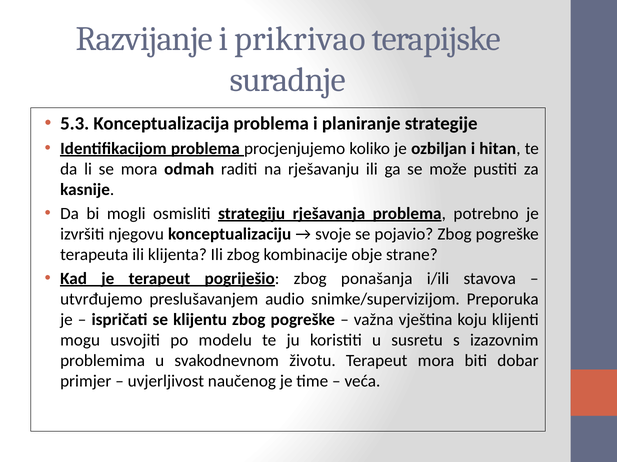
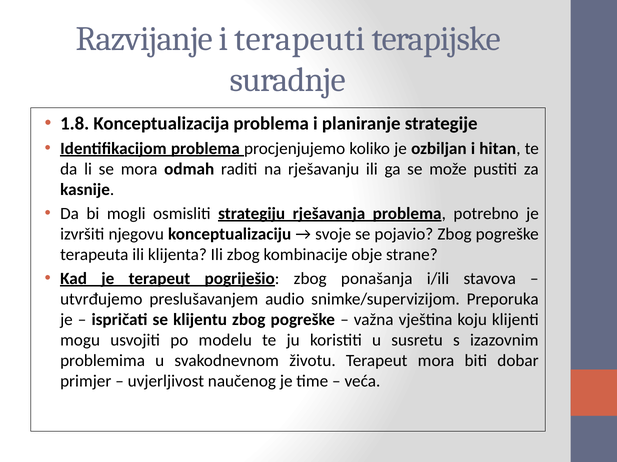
prikrivao: prikrivao -> terapeuti
5.3: 5.3 -> 1.8
